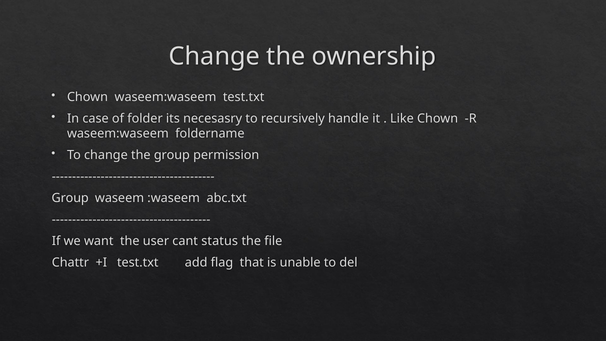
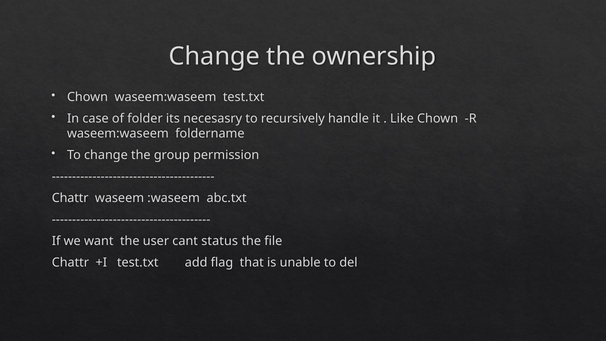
Group at (70, 198): Group -> Chattr
